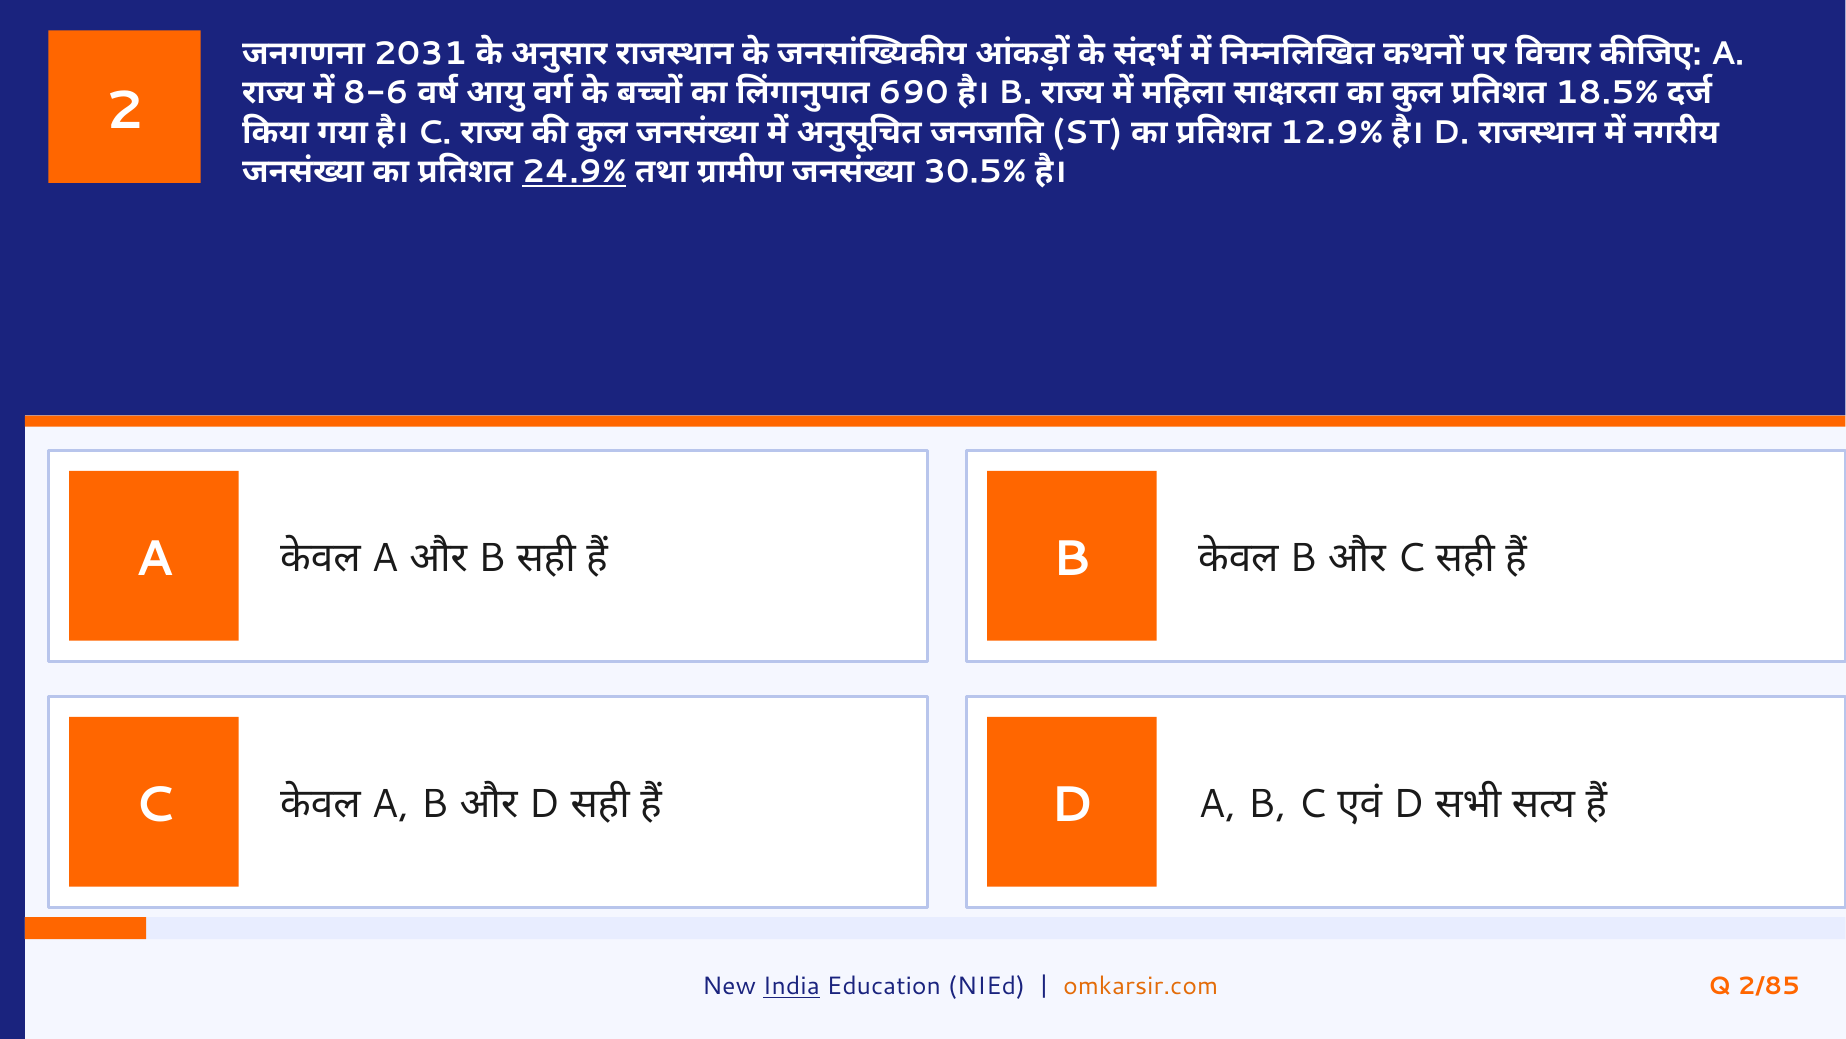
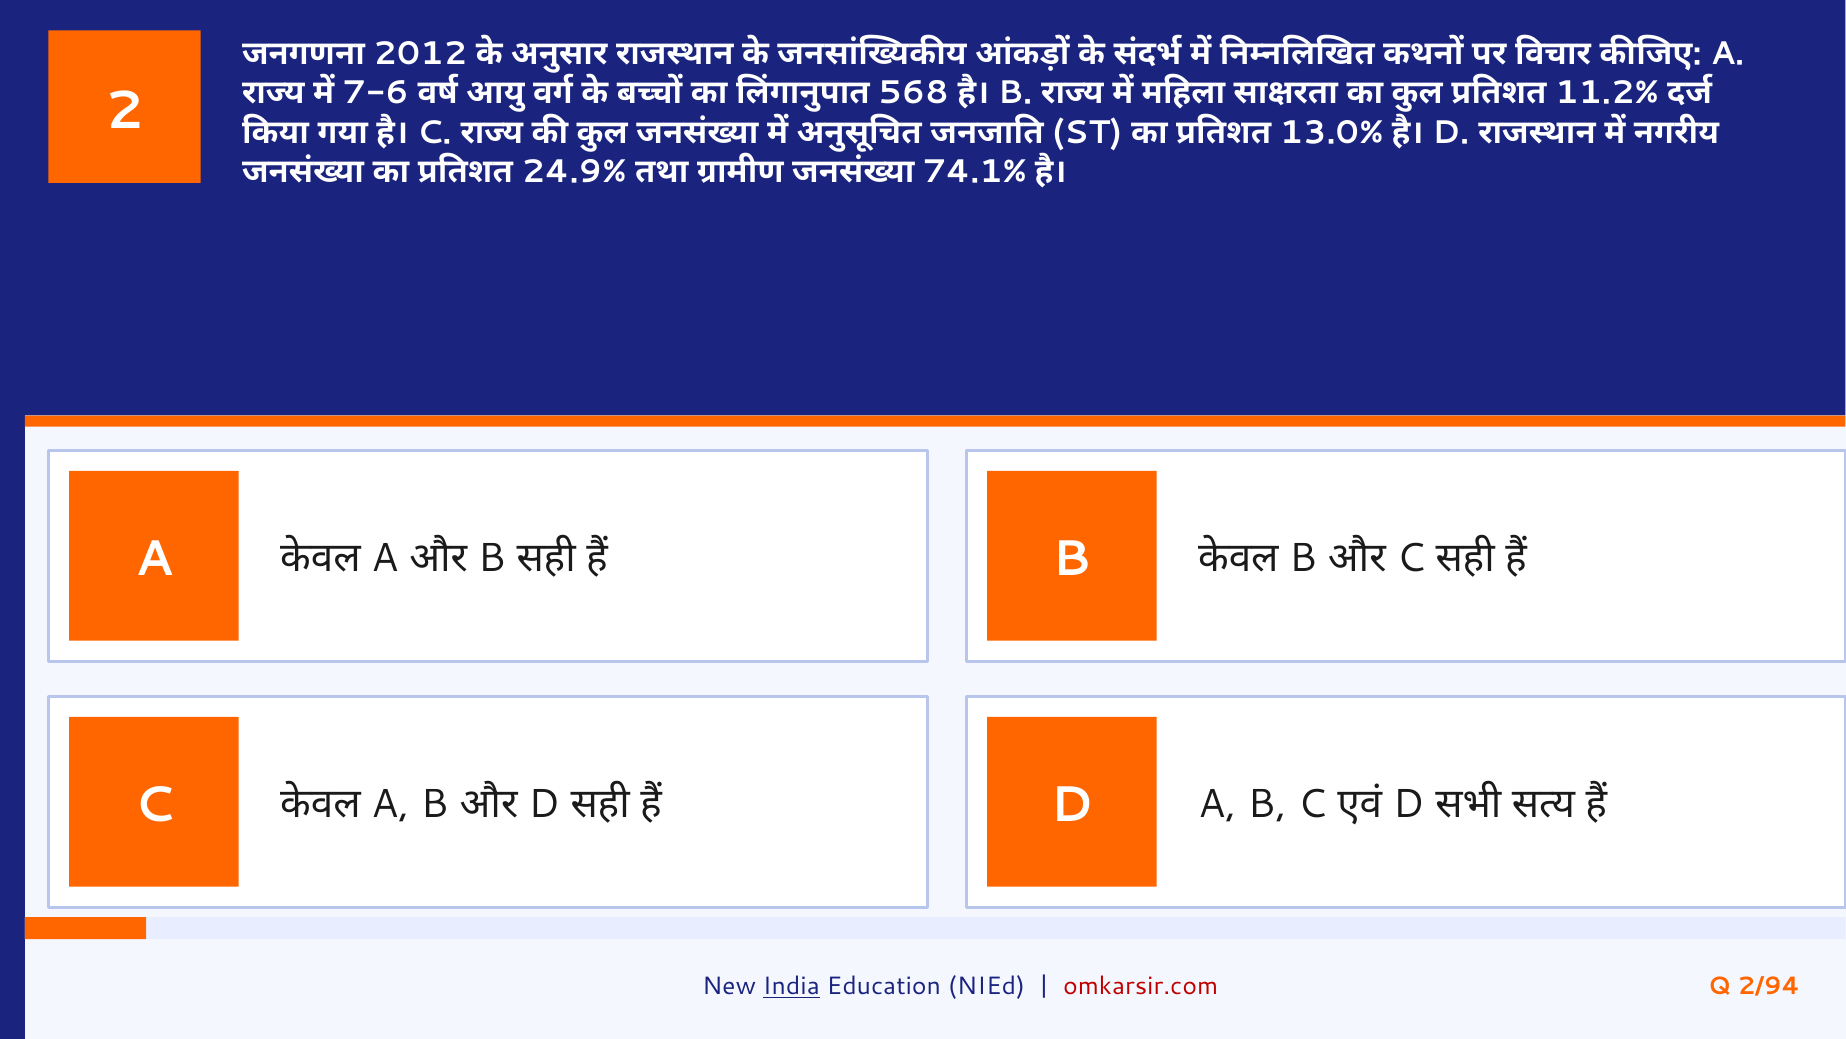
2031: 2031 -> 2012
8-6: 8-6 -> 7-6
690: 690 -> 568
18.5%: 18.5% -> 11.2%
12.9%: 12.9% -> 13.0%
24.9% underline: present -> none
30.5%: 30.5% -> 74.1%
omkarsir.com colour: orange -> red
2/85: 2/85 -> 2/94
